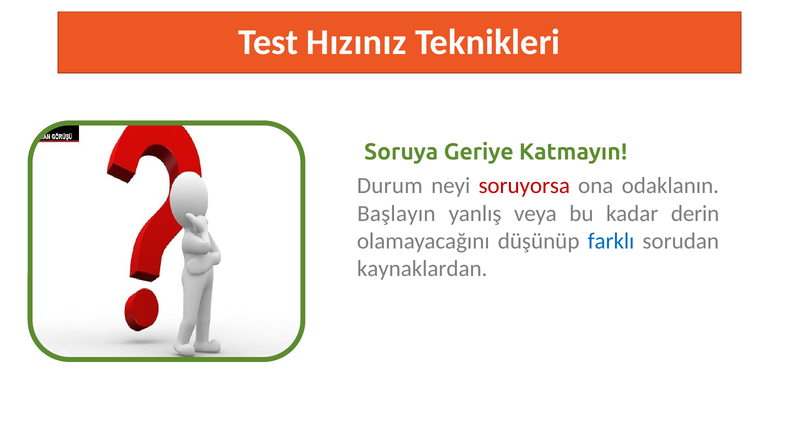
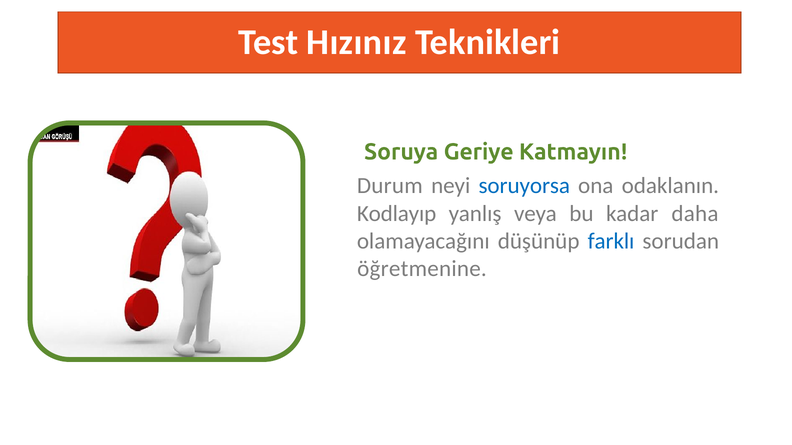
soruyorsa colour: red -> blue
Başlayın: Başlayın -> Kodlayıp
derin: derin -> daha
kaynaklardan: kaynaklardan -> öğretmenine
